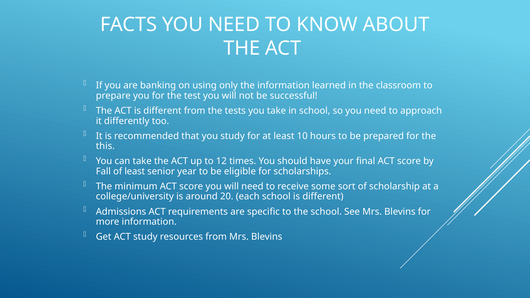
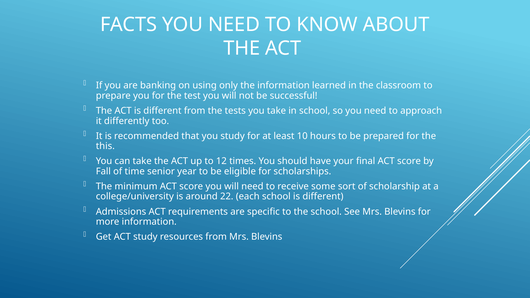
of least: least -> time
20: 20 -> 22
